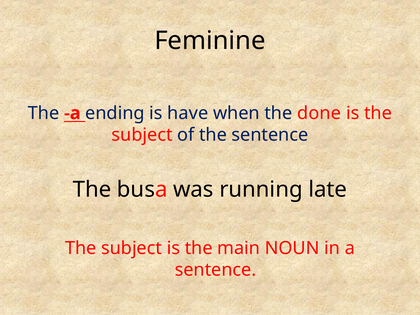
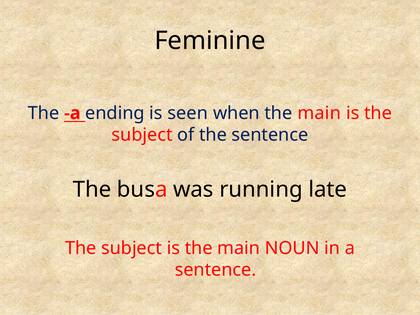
have: have -> seen
when the done: done -> main
